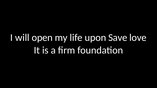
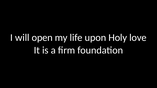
Save: Save -> Holy
